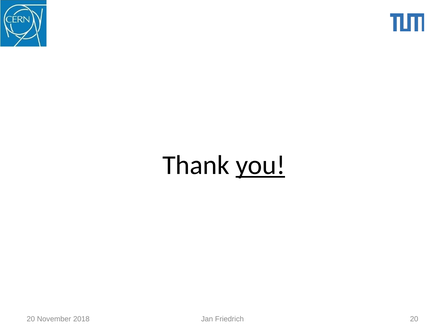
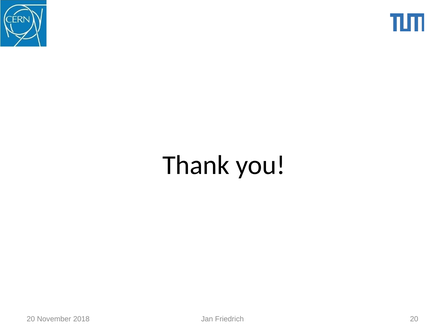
you underline: present -> none
